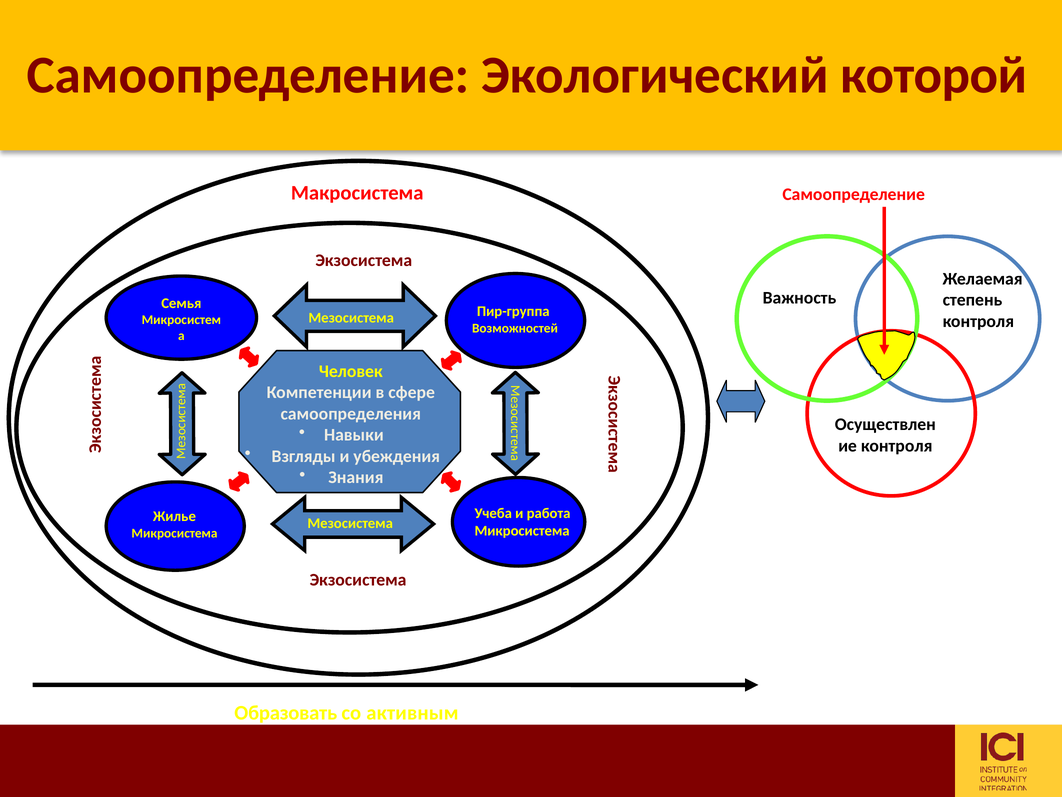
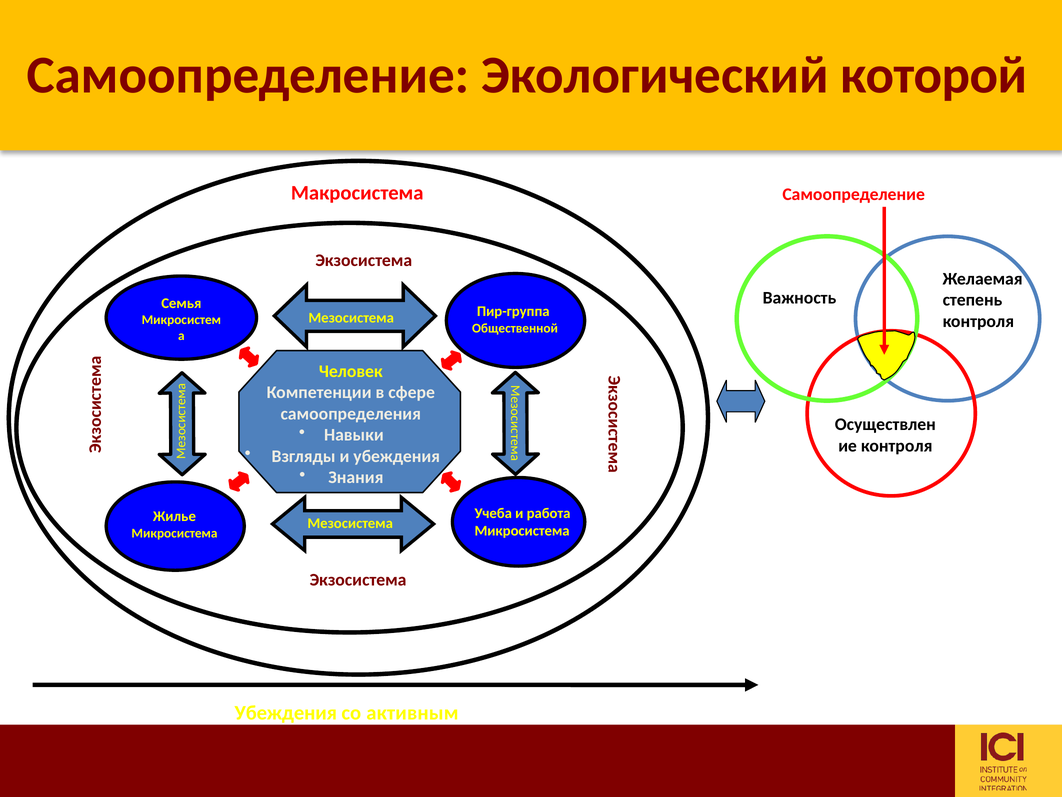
Возможностей: Возможностей -> Общественной
Образовать at (286, 712): Образовать -> Убеждения
